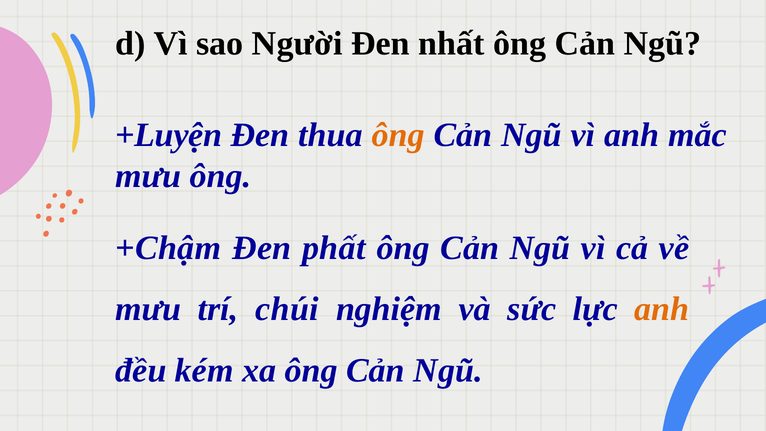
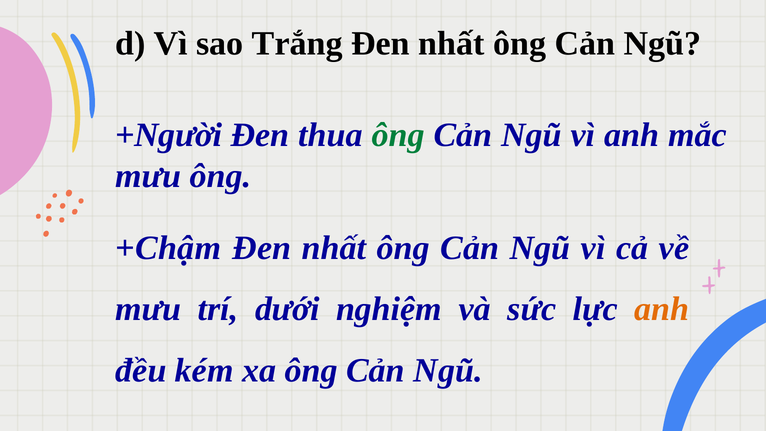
Người: Người -> Trắng
+Luyện: +Luyện -> +Người
ông at (398, 135) colour: orange -> green
phất at (334, 248): phất -> nhất
chúi: chúi -> dưới
